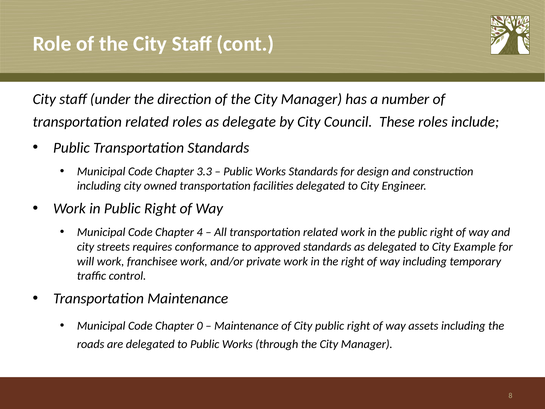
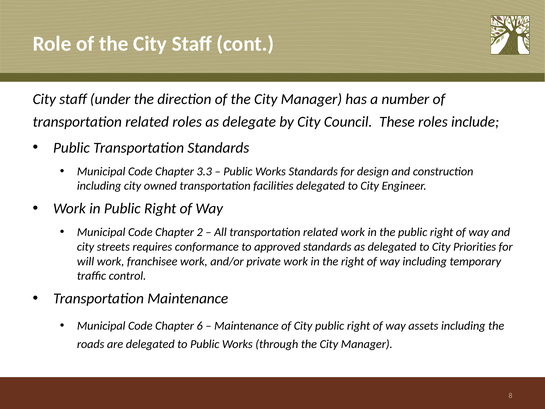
4: 4 -> 2
Example: Example -> Priorities
0: 0 -> 6
